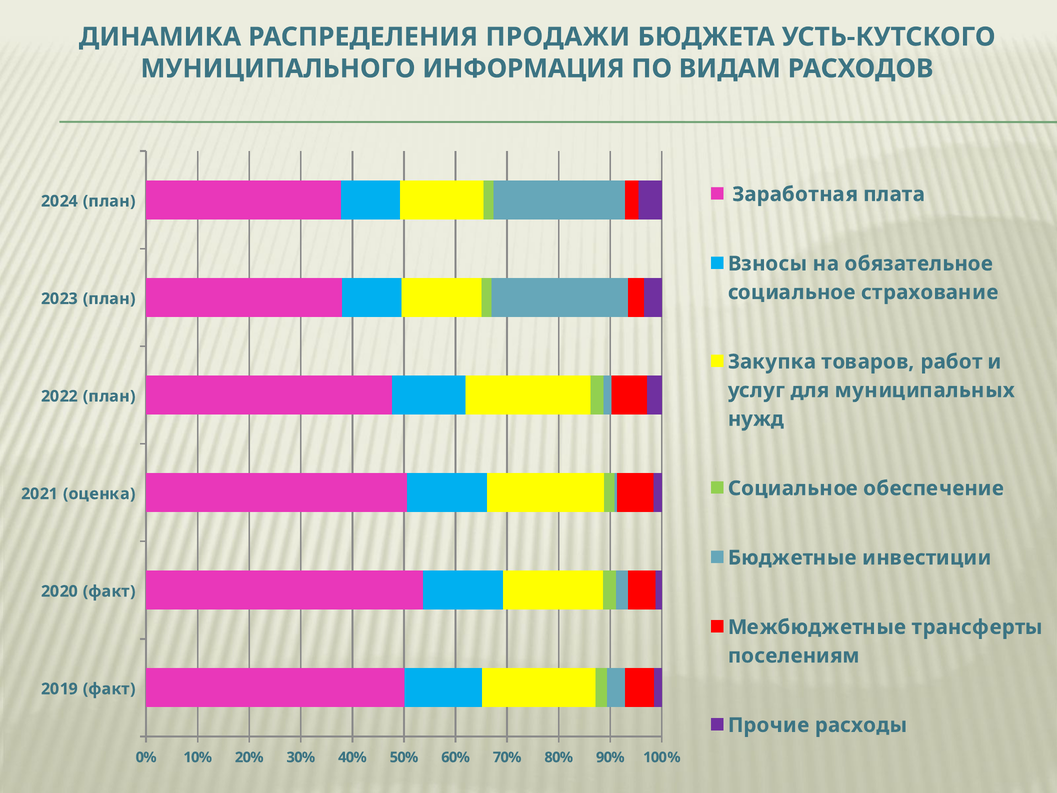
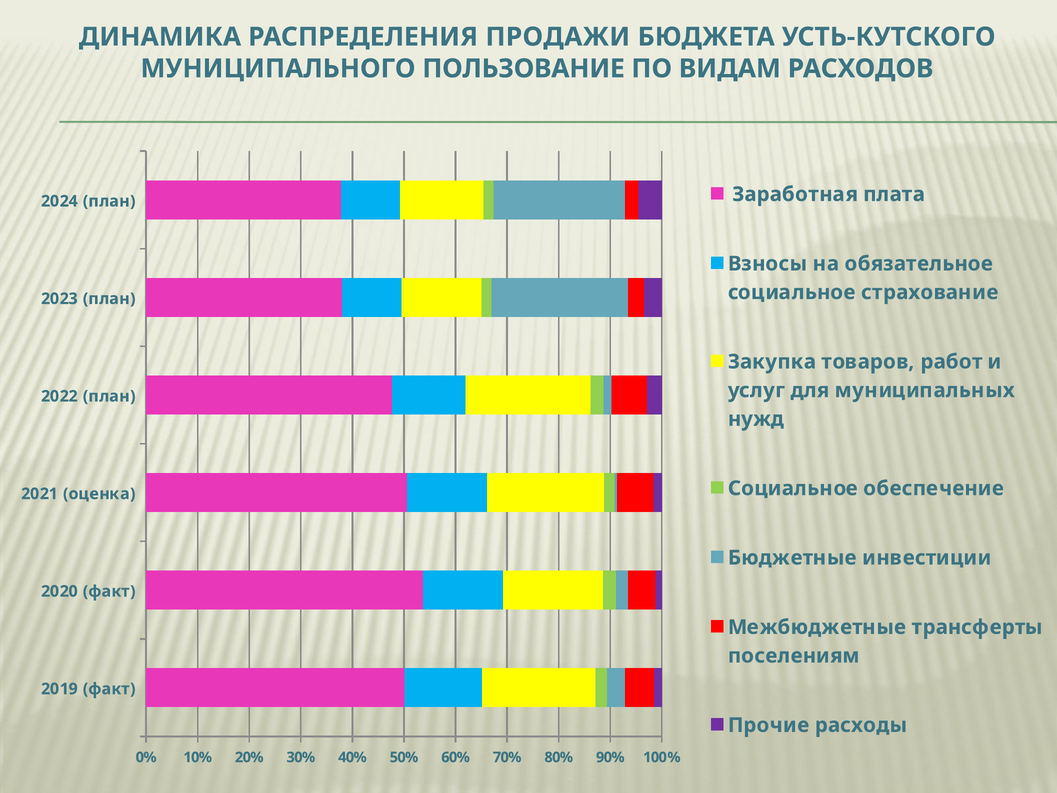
ИНФОРМАЦИЯ: ИНФОРМАЦИЯ -> ПОЛЬЗОВАНИЕ
